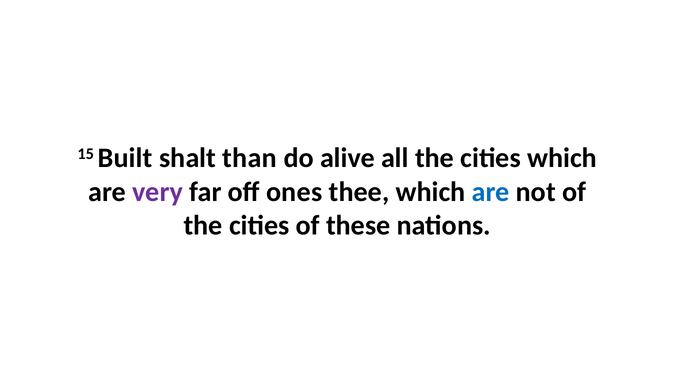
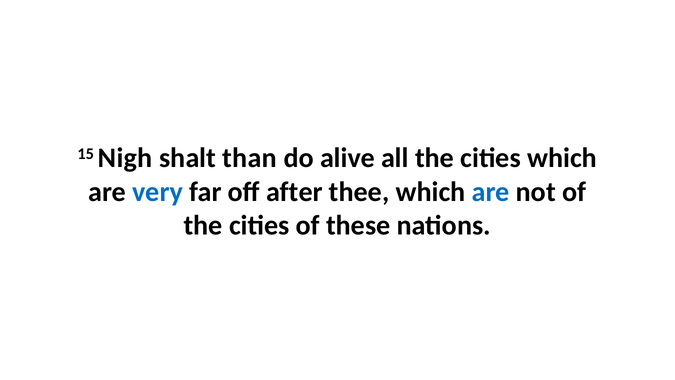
Built: Built -> Nigh
very colour: purple -> blue
ones: ones -> after
